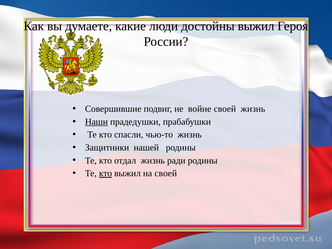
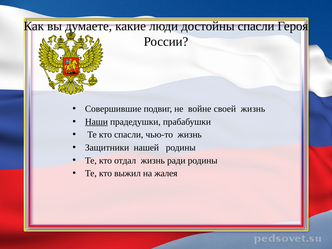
достойны выжил: выжил -> спасли
кто at (105, 173) underline: present -> none
на своей: своей -> жалея
